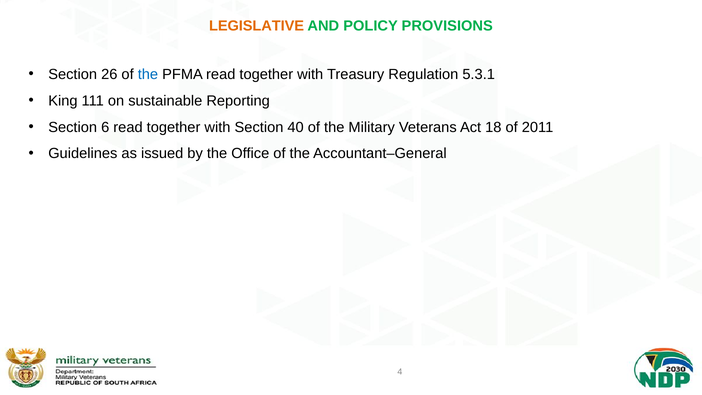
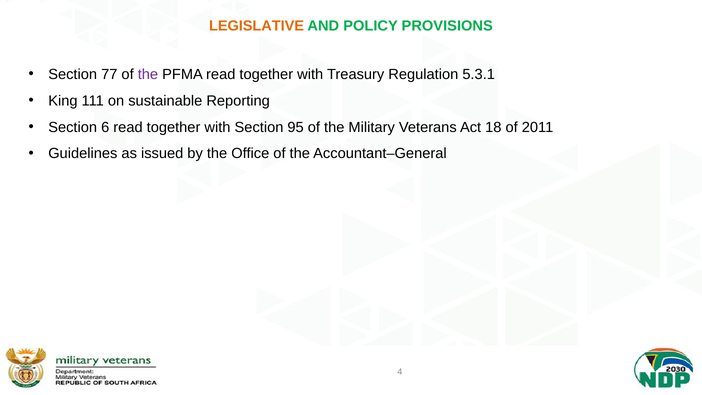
26: 26 -> 77
the at (148, 74) colour: blue -> purple
40: 40 -> 95
